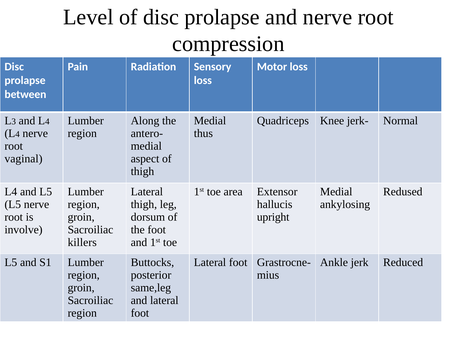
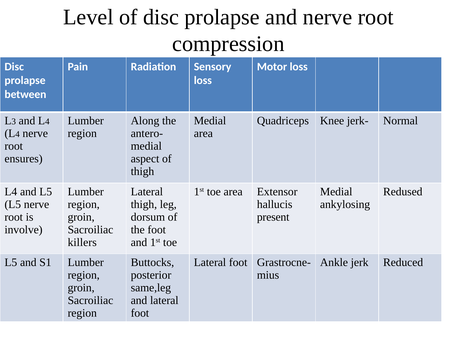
thus at (203, 133): thus -> area
vaginal: vaginal -> ensures
upright: upright -> present
